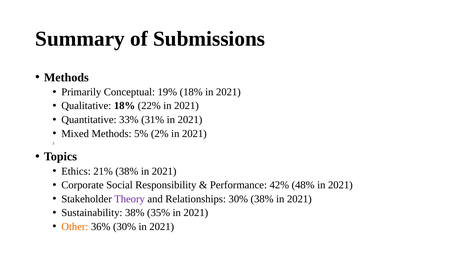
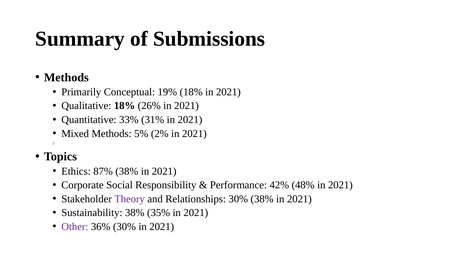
22%: 22% -> 26%
21%: 21% -> 87%
Other colour: orange -> purple
